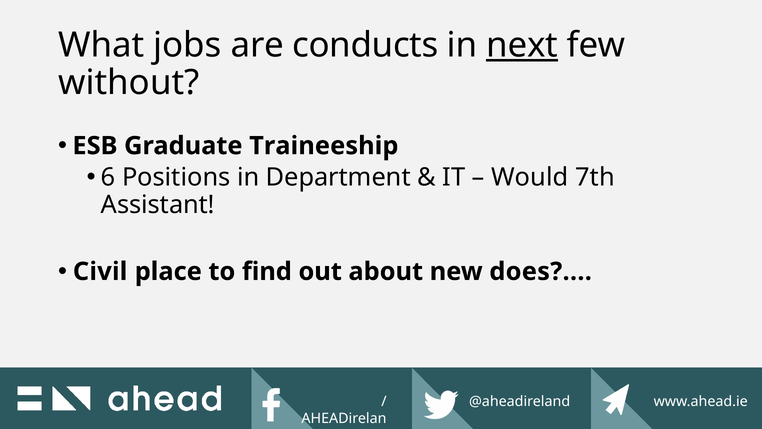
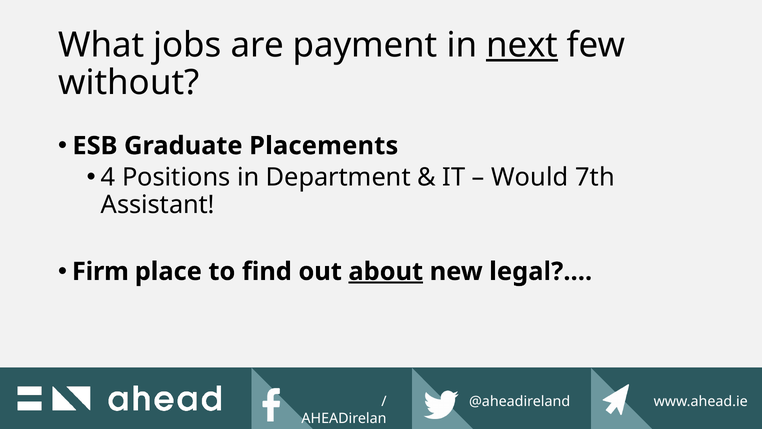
conducts: conducts -> payment
Traineeship: Traineeship -> Placements
6: 6 -> 4
Civil: Civil -> Firm
about underline: none -> present
does: does -> legal
